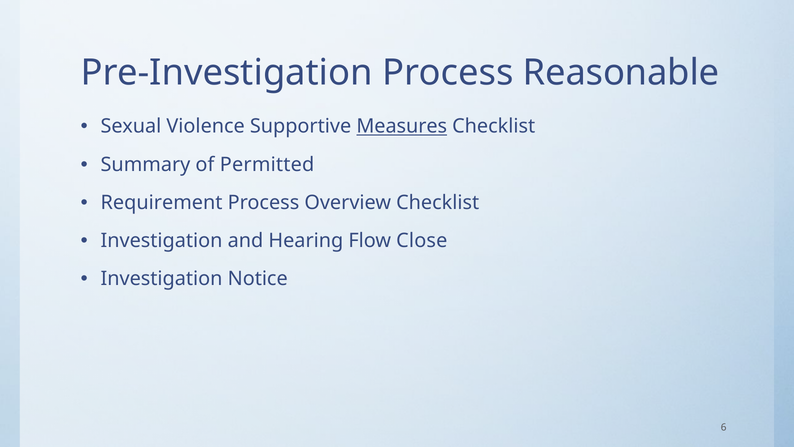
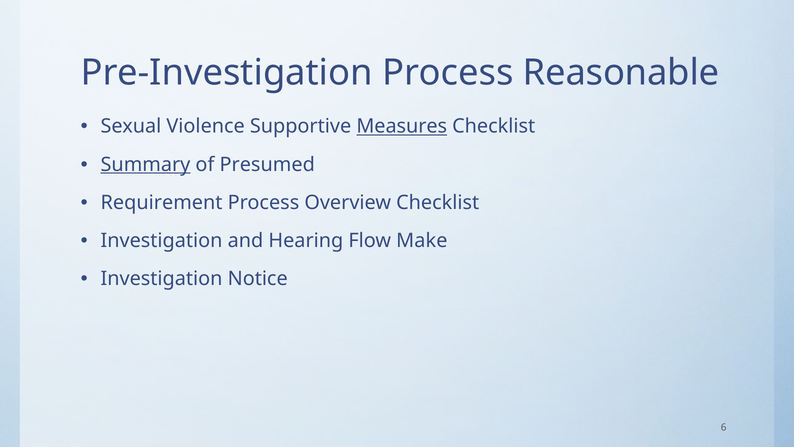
Summary underline: none -> present
Permitted: Permitted -> Presumed
Close: Close -> Make
